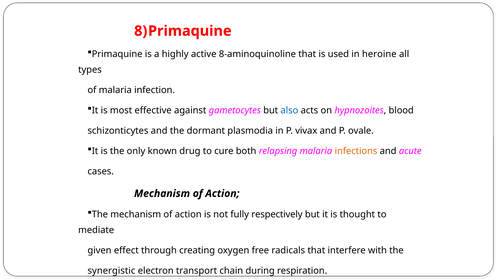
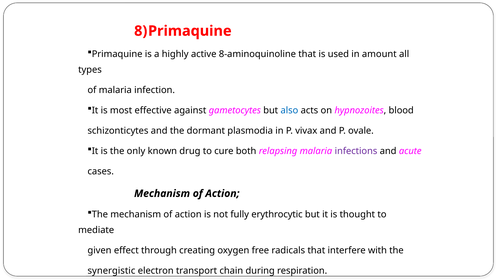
heroine: heroine -> amount
infections colour: orange -> purple
respectively: respectively -> erythrocytic
